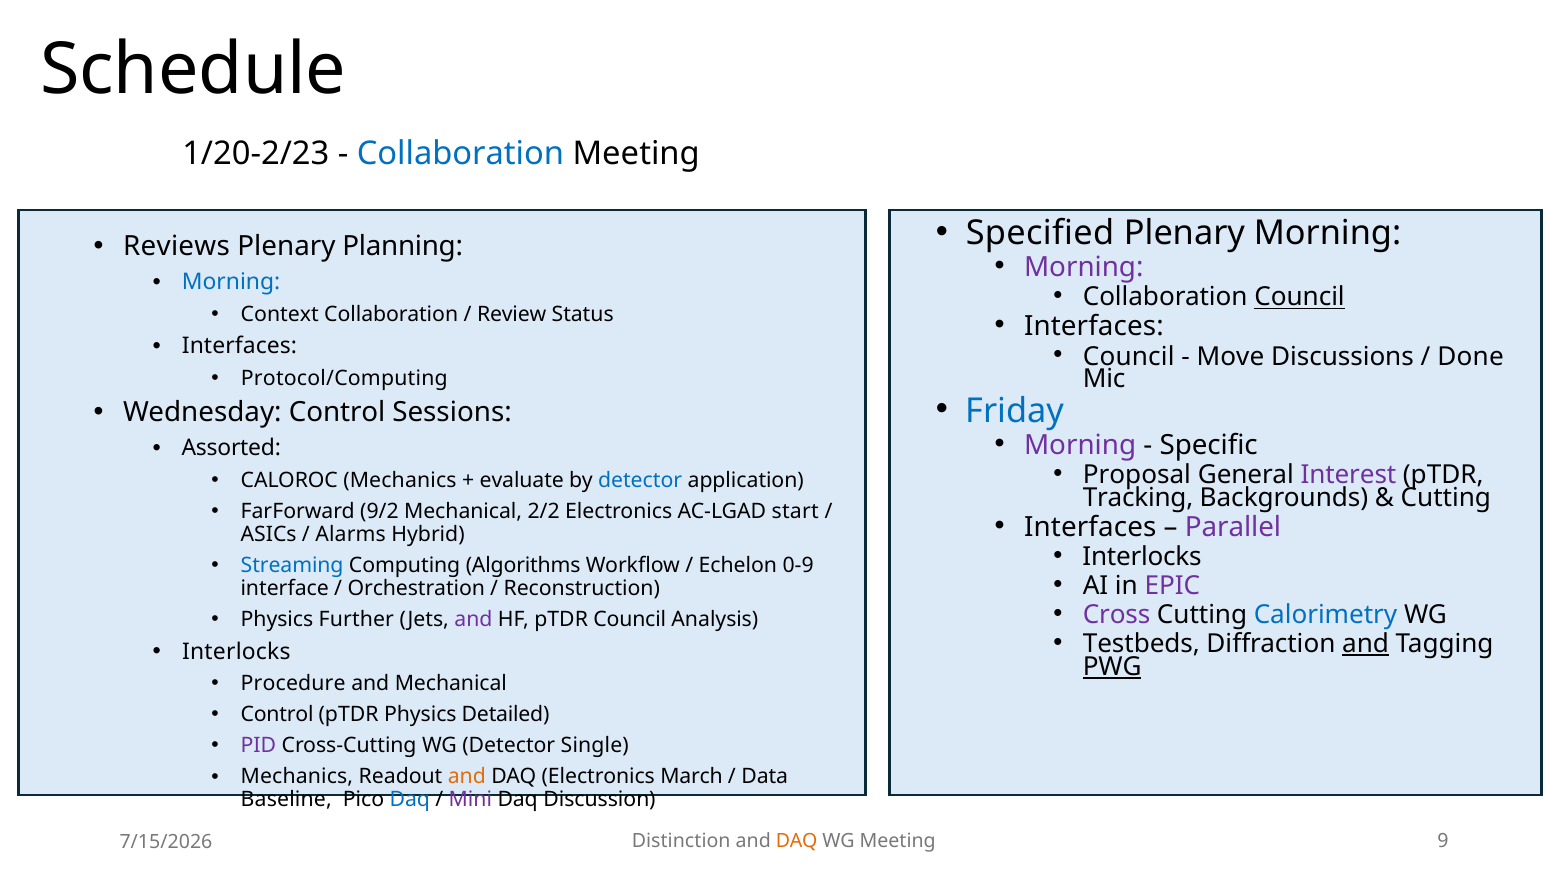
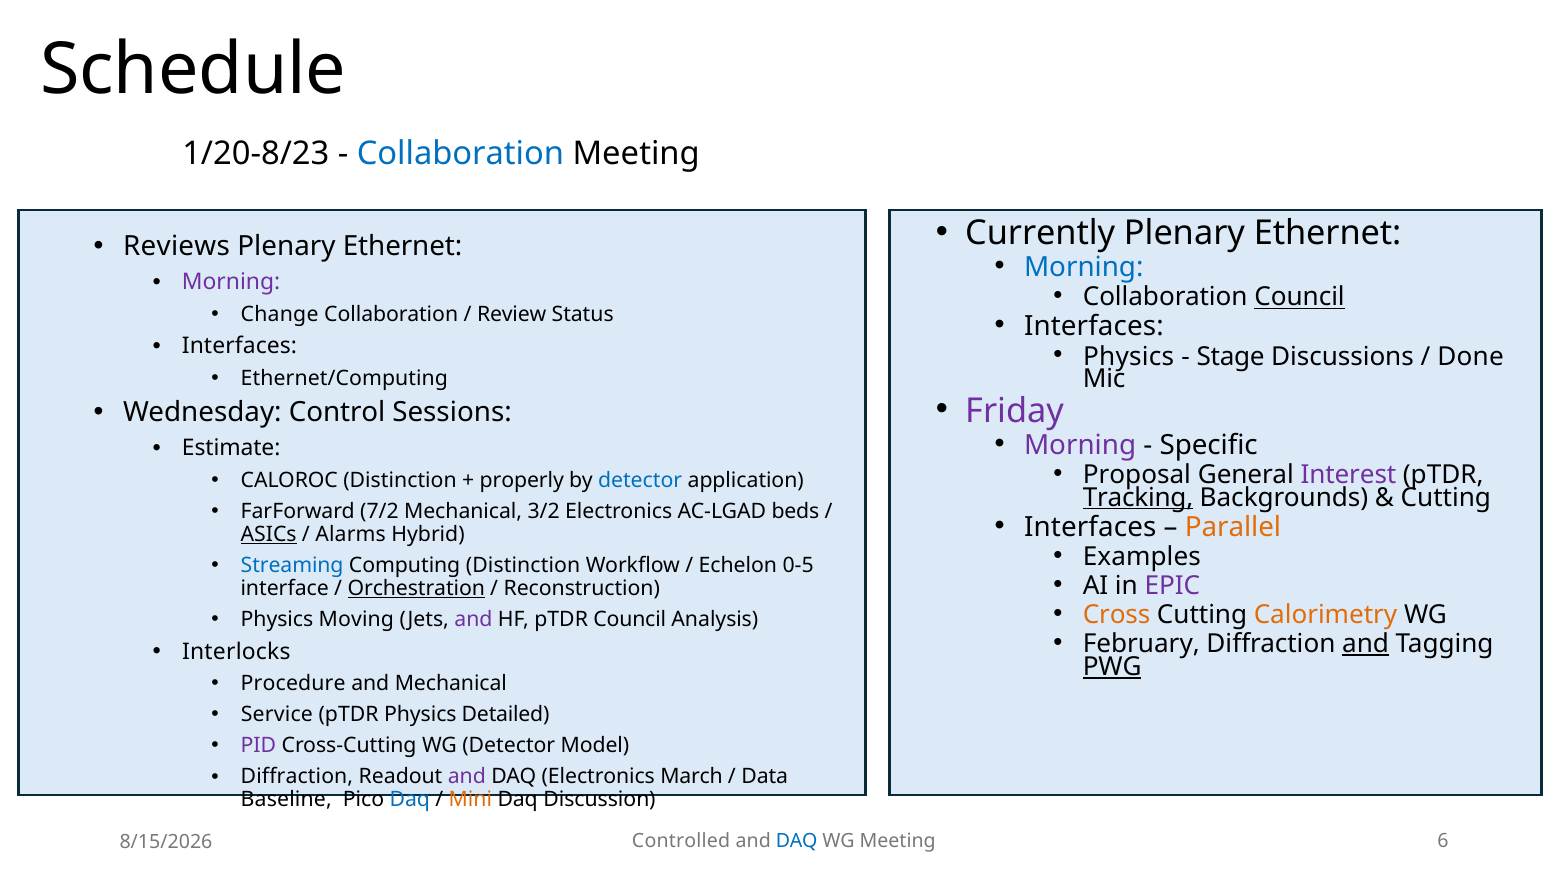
1/20-2/23: 1/20-2/23 -> 1/20-8/23
Specified: Specified -> Currently
Morning at (1328, 234): Morning -> Ethernet
Planning at (403, 247): Planning -> Ethernet
Morning at (1084, 267) colour: purple -> blue
Morning at (231, 282) colour: blue -> purple
Context: Context -> Change
Council at (1129, 357): Council -> Physics
Move: Move -> Stage
Protocol/Computing: Protocol/Computing -> Ethernet/Computing
Friday colour: blue -> purple
Assorted: Assorted -> Estimate
CALOROC Mechanics: Mechanics -> Distinction
evaluate: evaluate -> properly
Tracking underline: none -> present
9/2: 9/2 -> 7/2
2/2: 2/2 -> 3/2
start: start -> beds
Parallel colour: purple -> orange
ASICs underline: none -> present
Interlocks at (1142, 557): Interlocks -> Examples
Computing Algorithms: Algorithms -> Distinction
0-9: 0-9 -> 0-5
Orchestration underline: none -> present
Cross colour: purple -> orange
Calorimetry colour: blue -> orange
Further: Further -> Moving
Testbeds: Testbeds -> February
Control at (277, 715): Control -> Service
Single: Single -> Model
Mechanics at (297, 777): Mechanics -> Diffraction
and at (467, 777) colour: orange -> purple
Mini colour: purple -> orange
Distinction: Distinction -> Controlled
DAQ at (797, 841) colour: orange -> blue
9: 9 -> 6
7/15/2026: 7/15/2026 -> 8/15/2026
